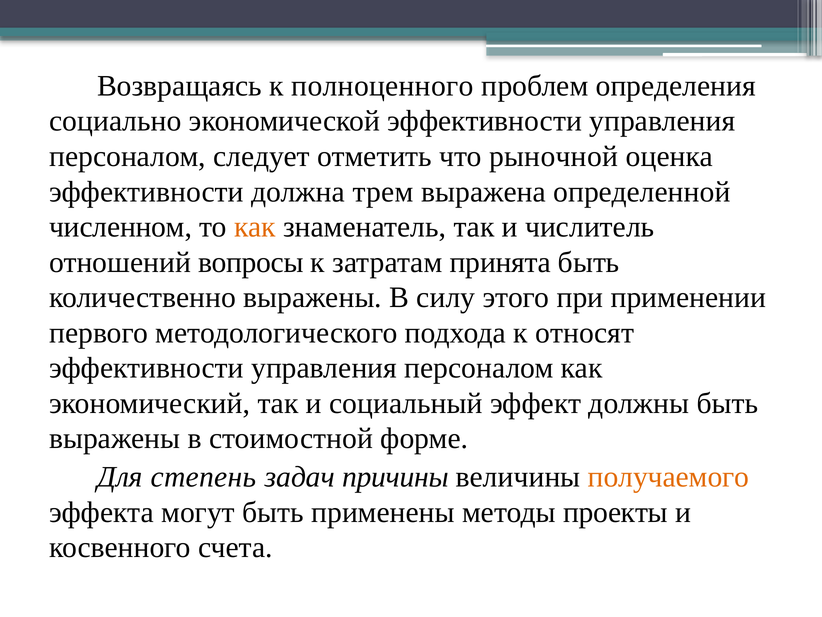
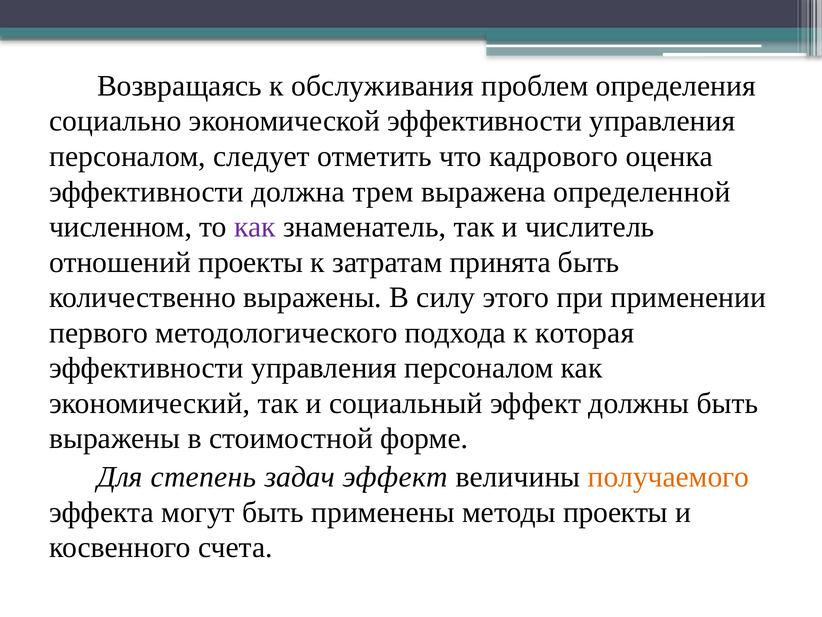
полноценного: полноценного -> обслуживания
рыночной: рыночной -> кадрового
как at (255, 227) colour: orange -> purple
отношений вопросы: вопросы -> проекты
относят: относят -> которая
задач причины: причины -> эффект
